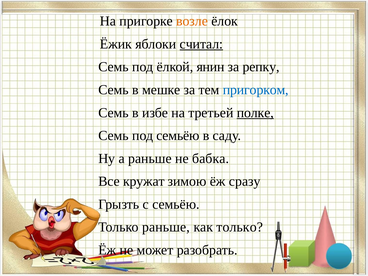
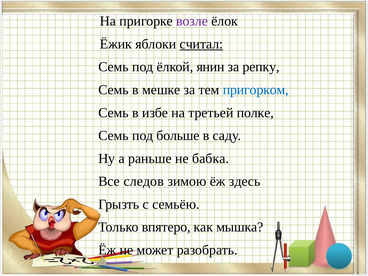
возле colour: orange -> purple
полке underline: present -> none
под семьёю: семьёю -> больше
кружат: кружат -> следов
сразу: сразу -> здесь
Только раньше: раньше -> впятеро
как только: только -> мышка
